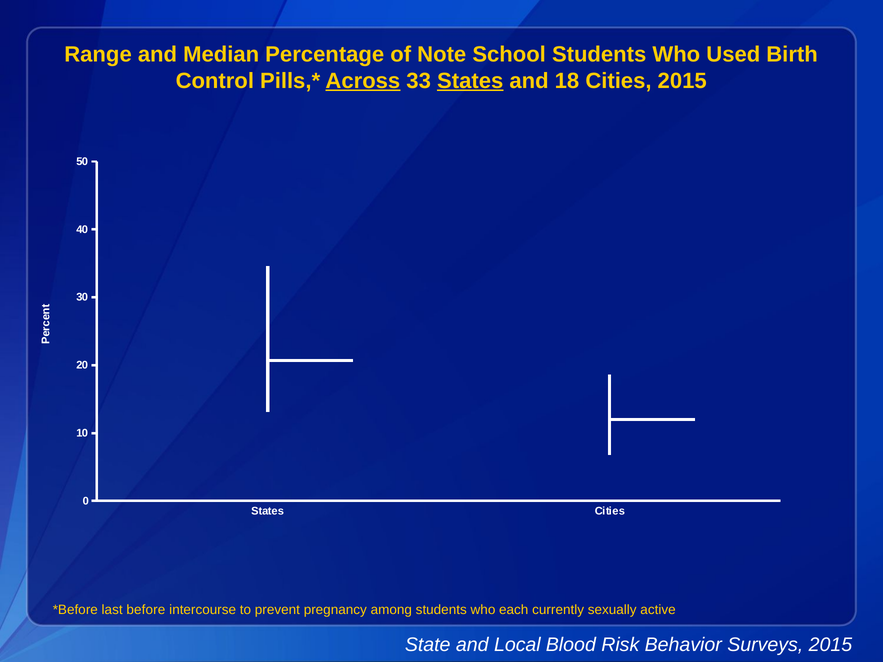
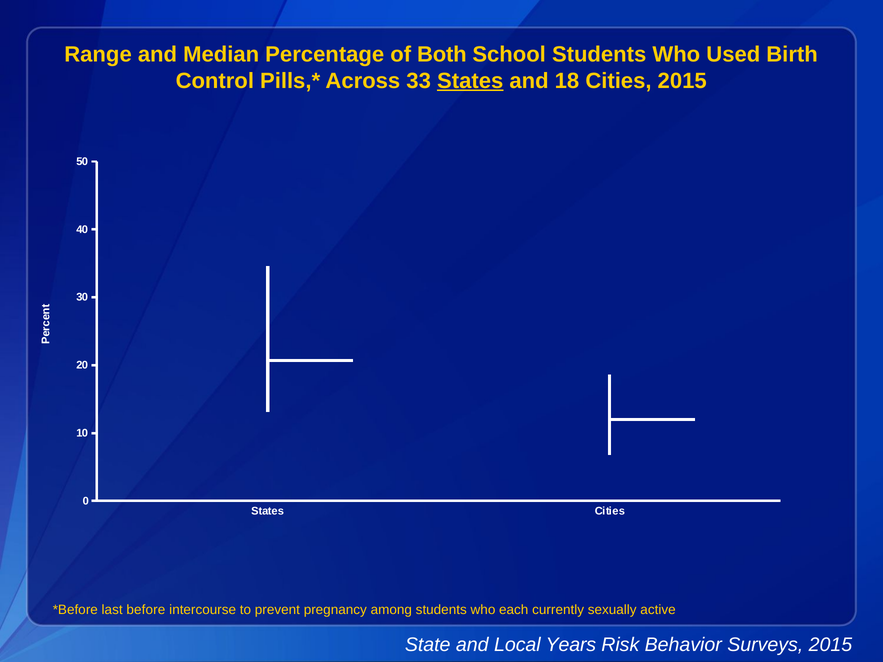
Note: Note -> Both
Across underline: present -> none
Blood: Blood -> Years
